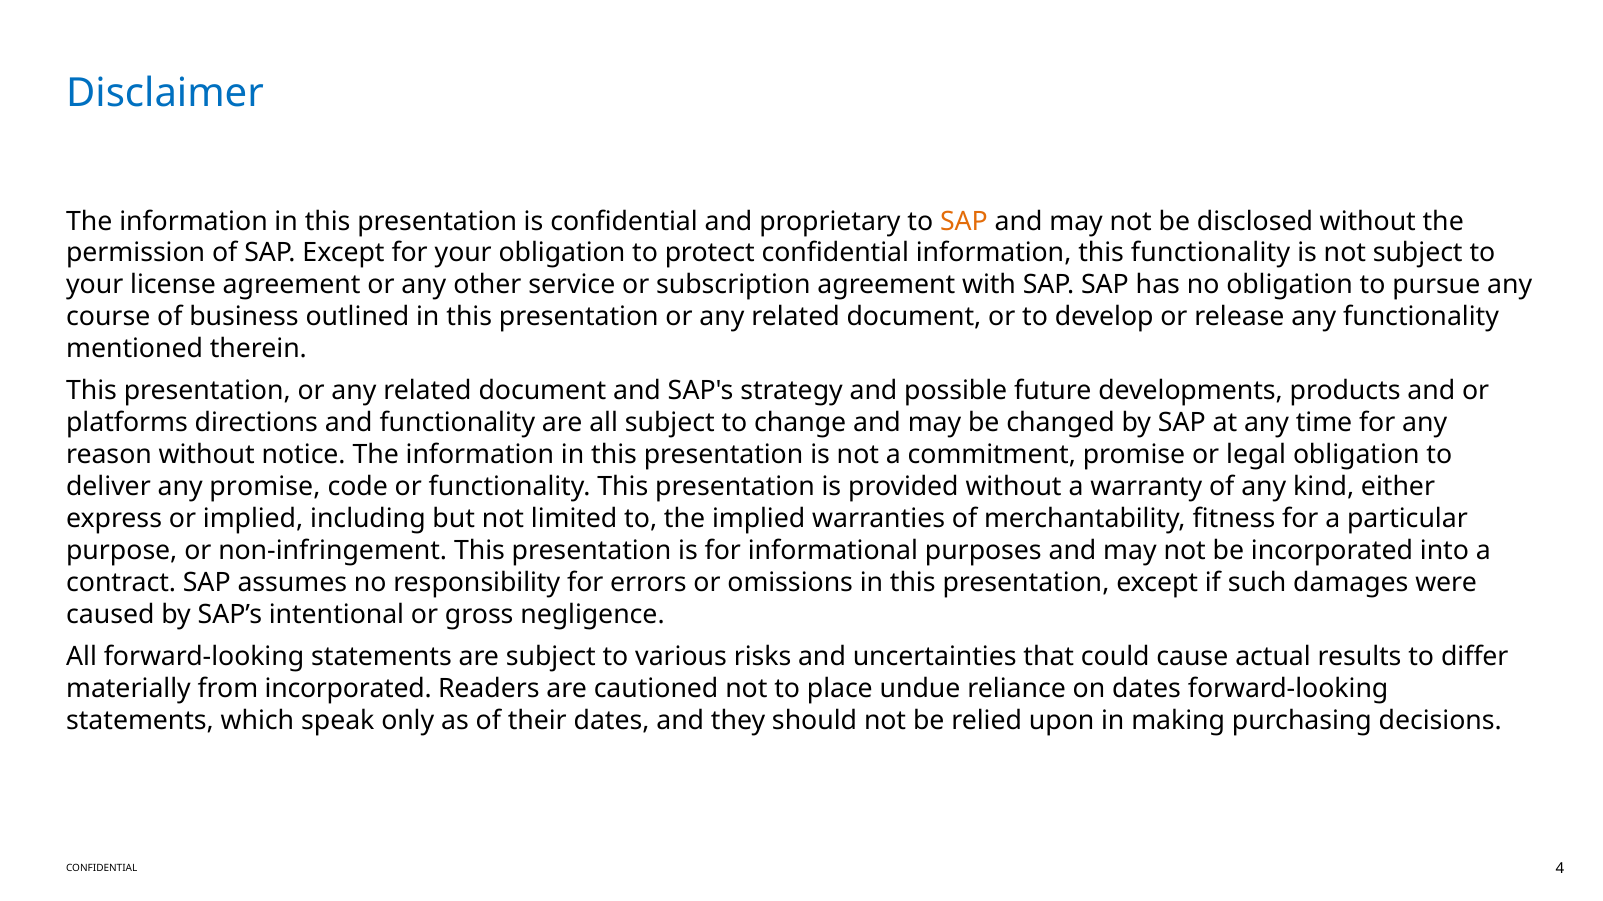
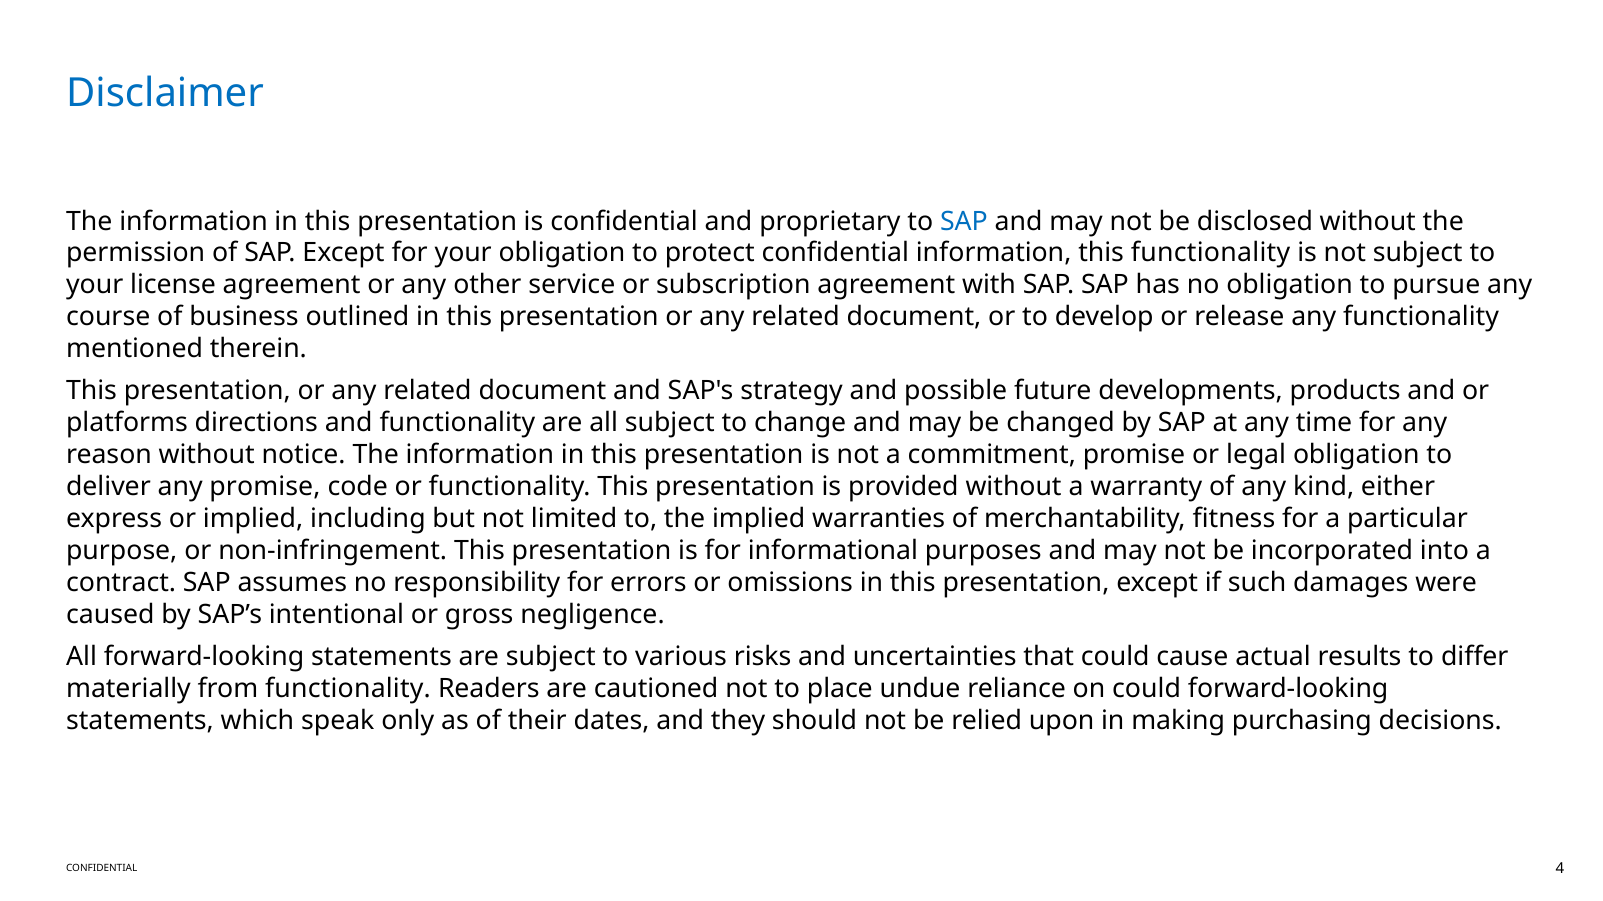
SAP at (964, 221) colour: orange -> blue
from incorporated: incorporated -> functionality
on dates: dates -> could
